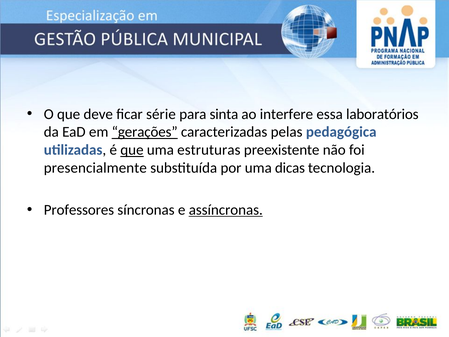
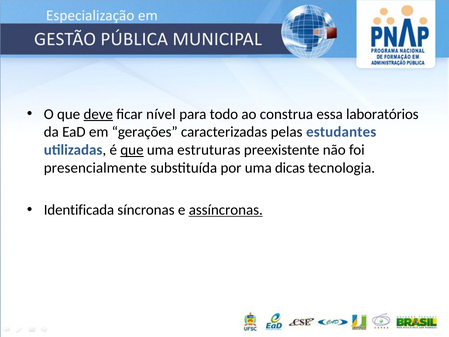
deve underline: none -> present
série: série -> nível
sinta: sinta -> todo
interfere: interfere -> construa
gerações underline: present -> none
pedagógica: pedagógica -> estudantes
Professores: Professores -> Identificada
